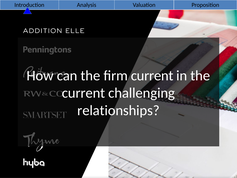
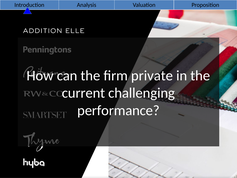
firm current: current -> private
relationships: relationships -> performance
